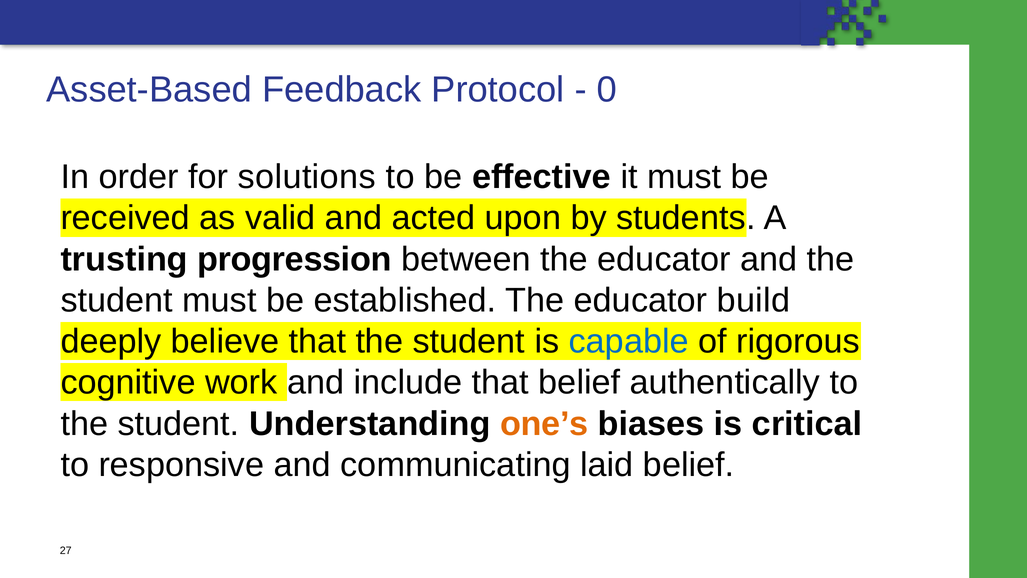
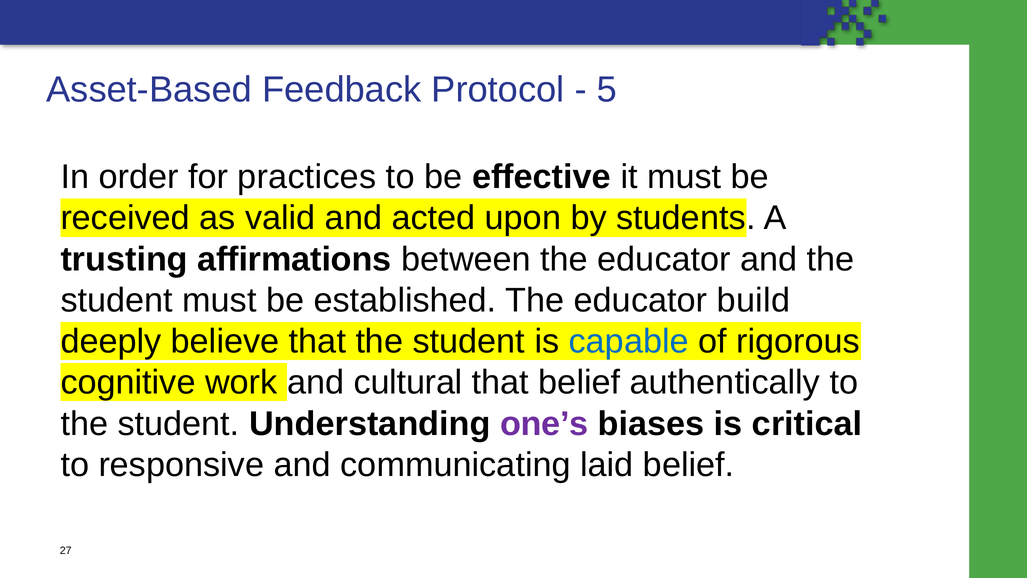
0: 0 -> 5
solutions: solutions -> practices
progression: progression -> affirmations
include: include -> cultural
one’s colour: orange -> purple
